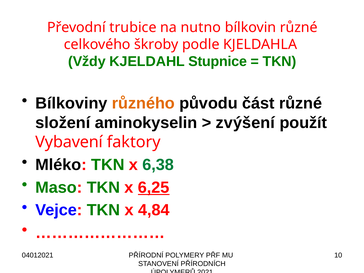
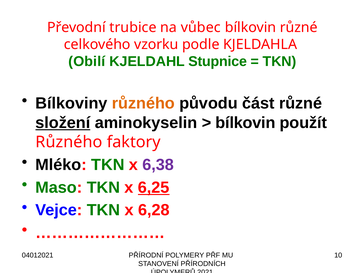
nutno: nutno -> vůbec
škroby: škroby -> vzorku
Vždy: Vždy -> Obilí
složení underline: none -> present
zvýšení at (245, 123): zvýšení -> bílkovin
Vybavení at (69, 142): Vybavení -> Různého
6,38 colour: green -> purple
4,84: 4,84 -> 6,28
